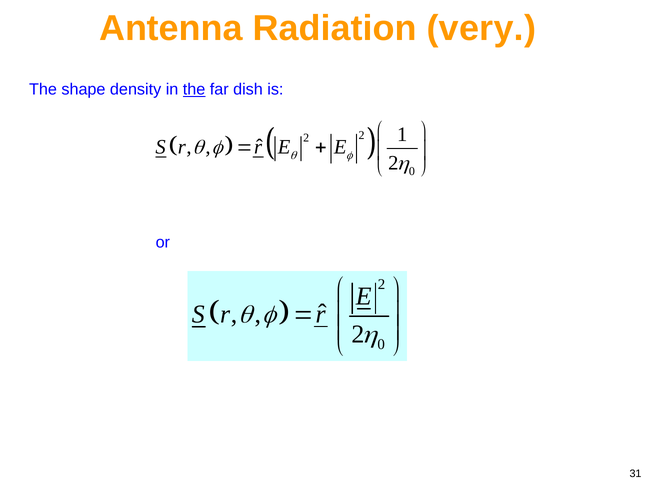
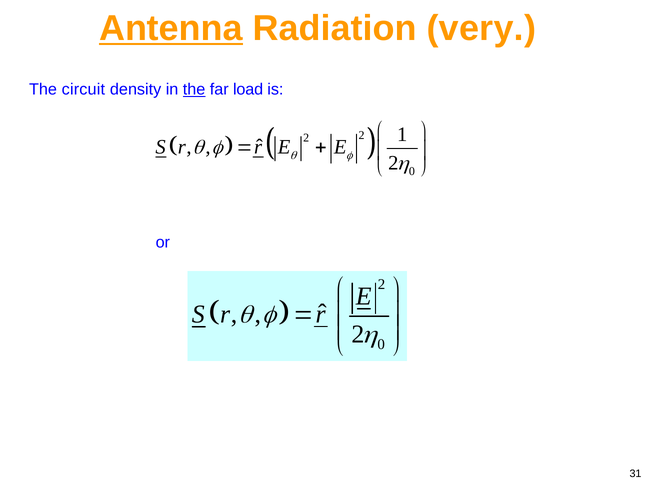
Antenna underline: none -> present
shape: shape -> circuit
dish: dish -> load
